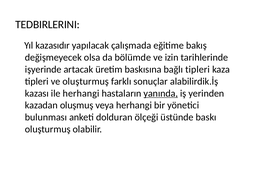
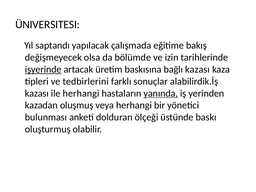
TEDBIRLERINI: TEDBIRLERINI -> ÜNIVERSITESI
kazasıdır: kazasıdır -> saptandı
işyerinde underline: none -> present
bağlı tipleri: tipleri -> kazası
ve oluşturmuş: oluşturmuş -> tedbirlerini
